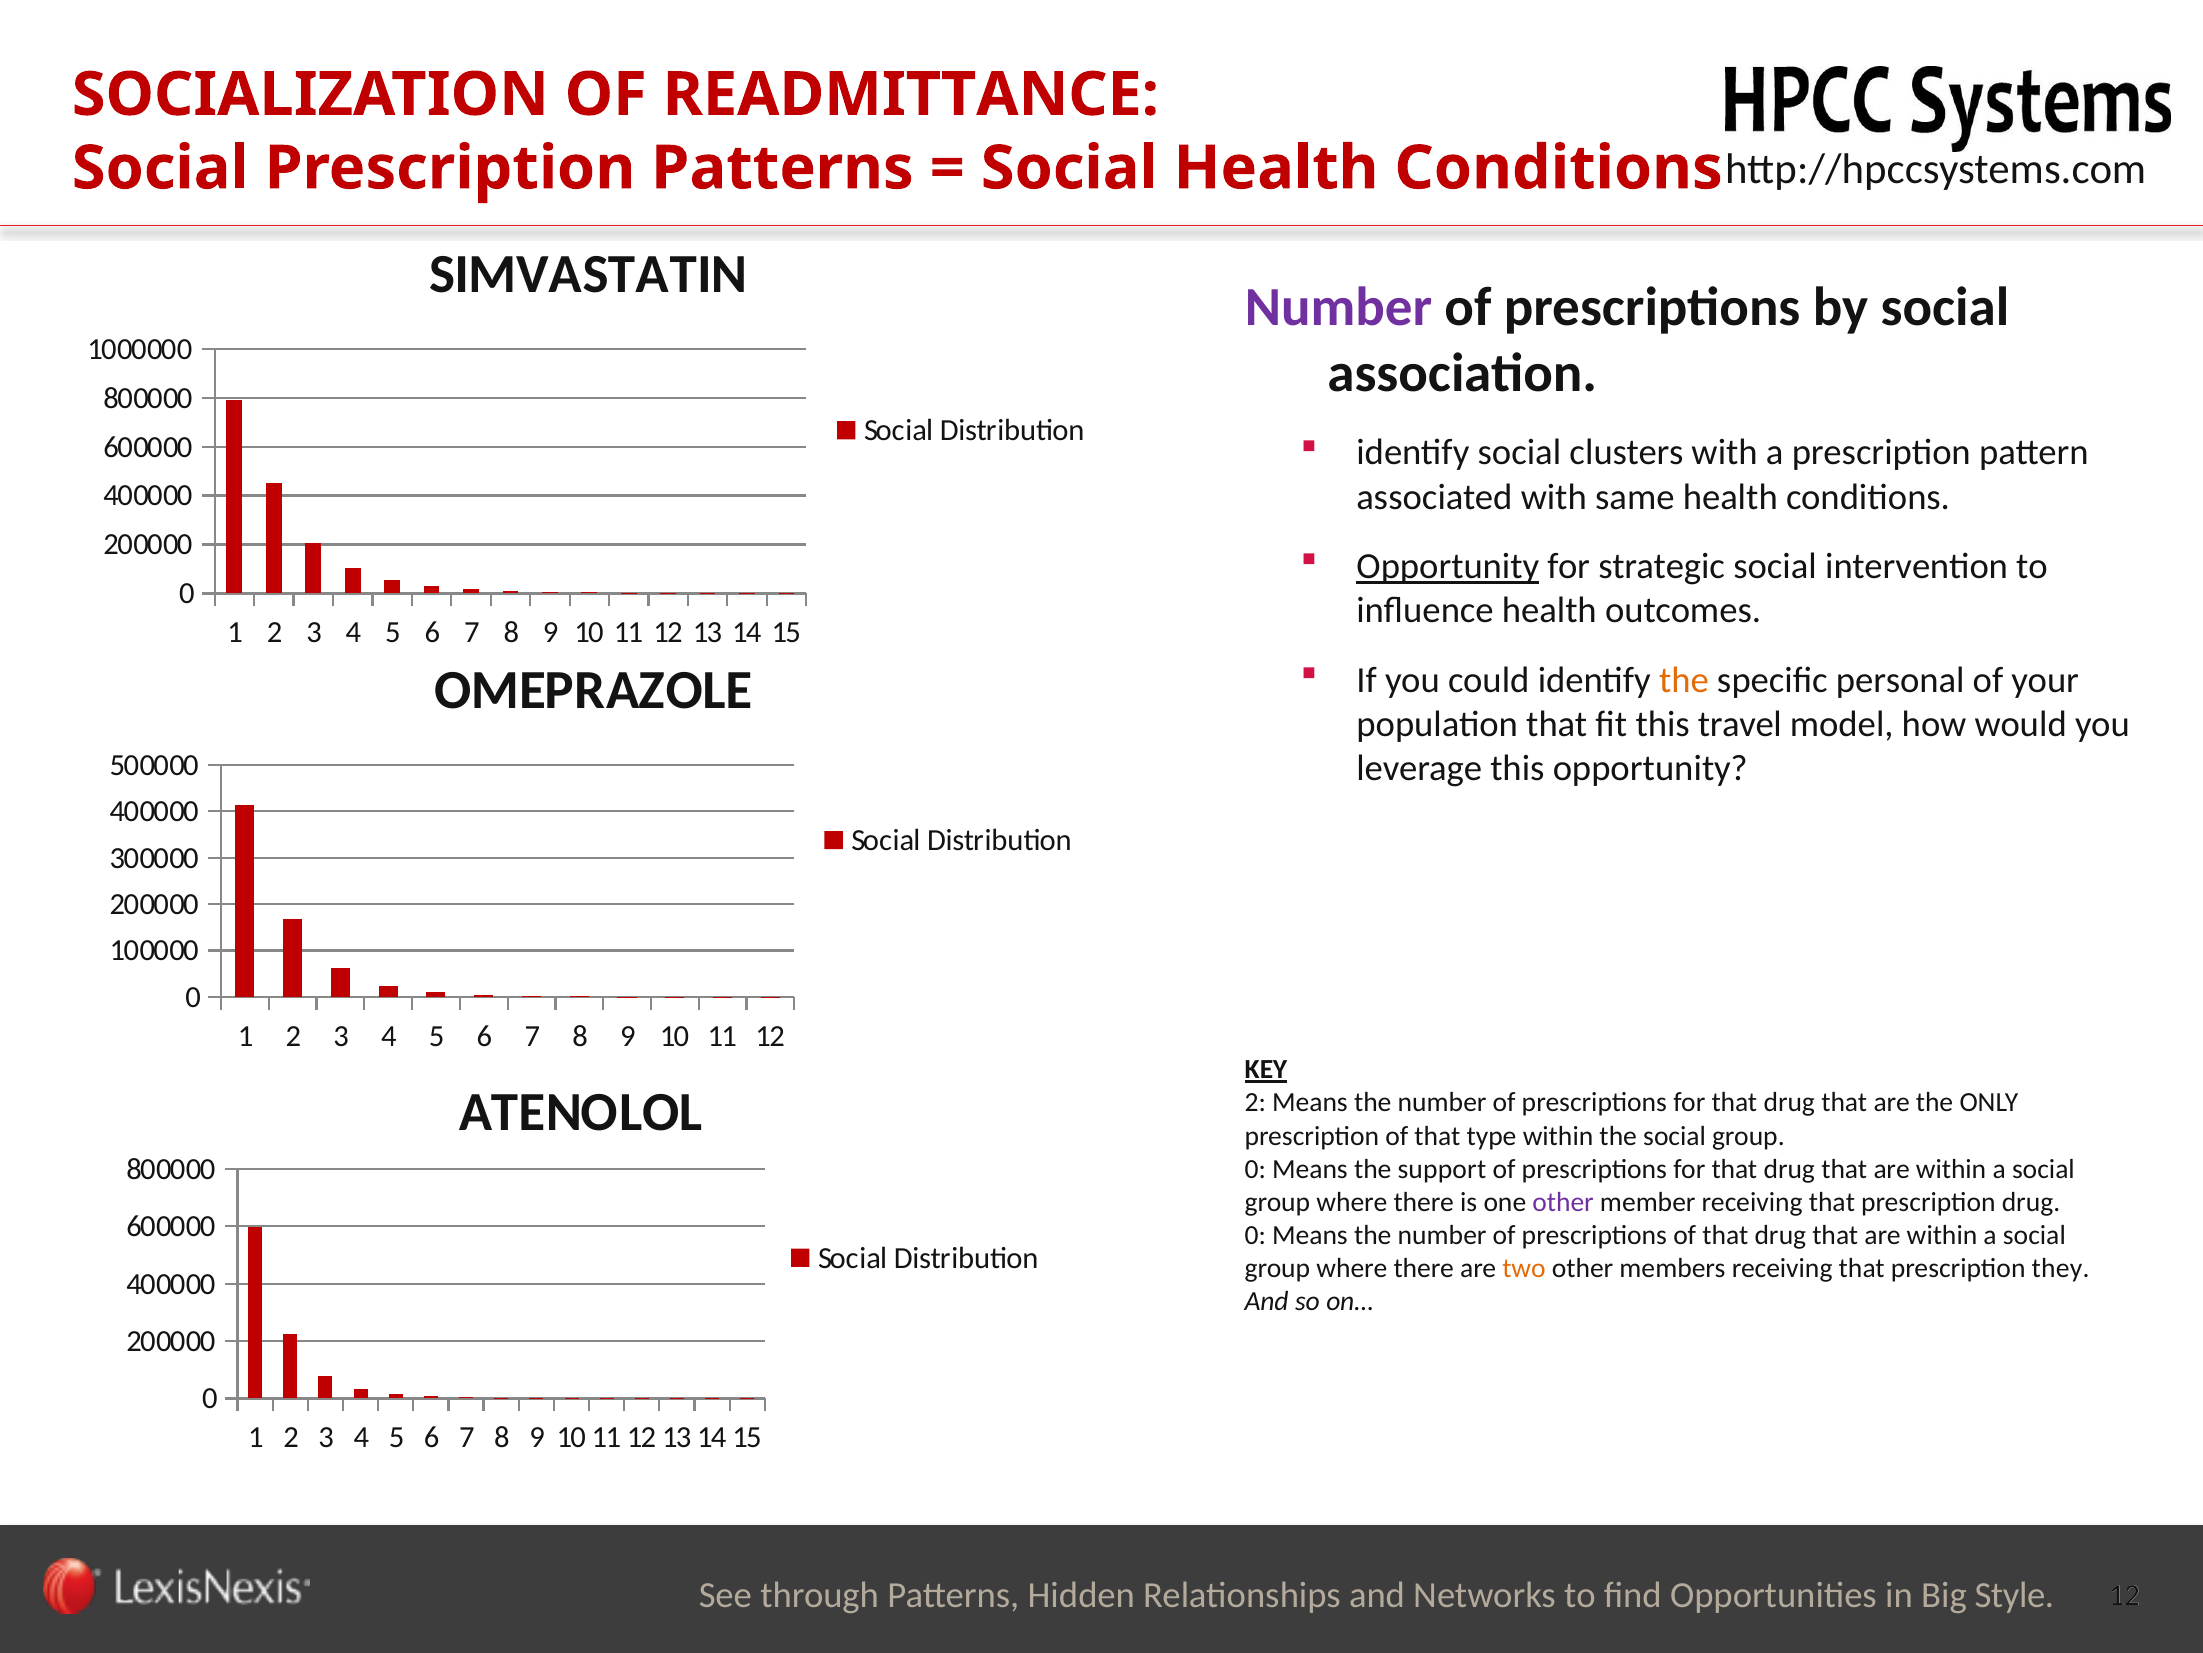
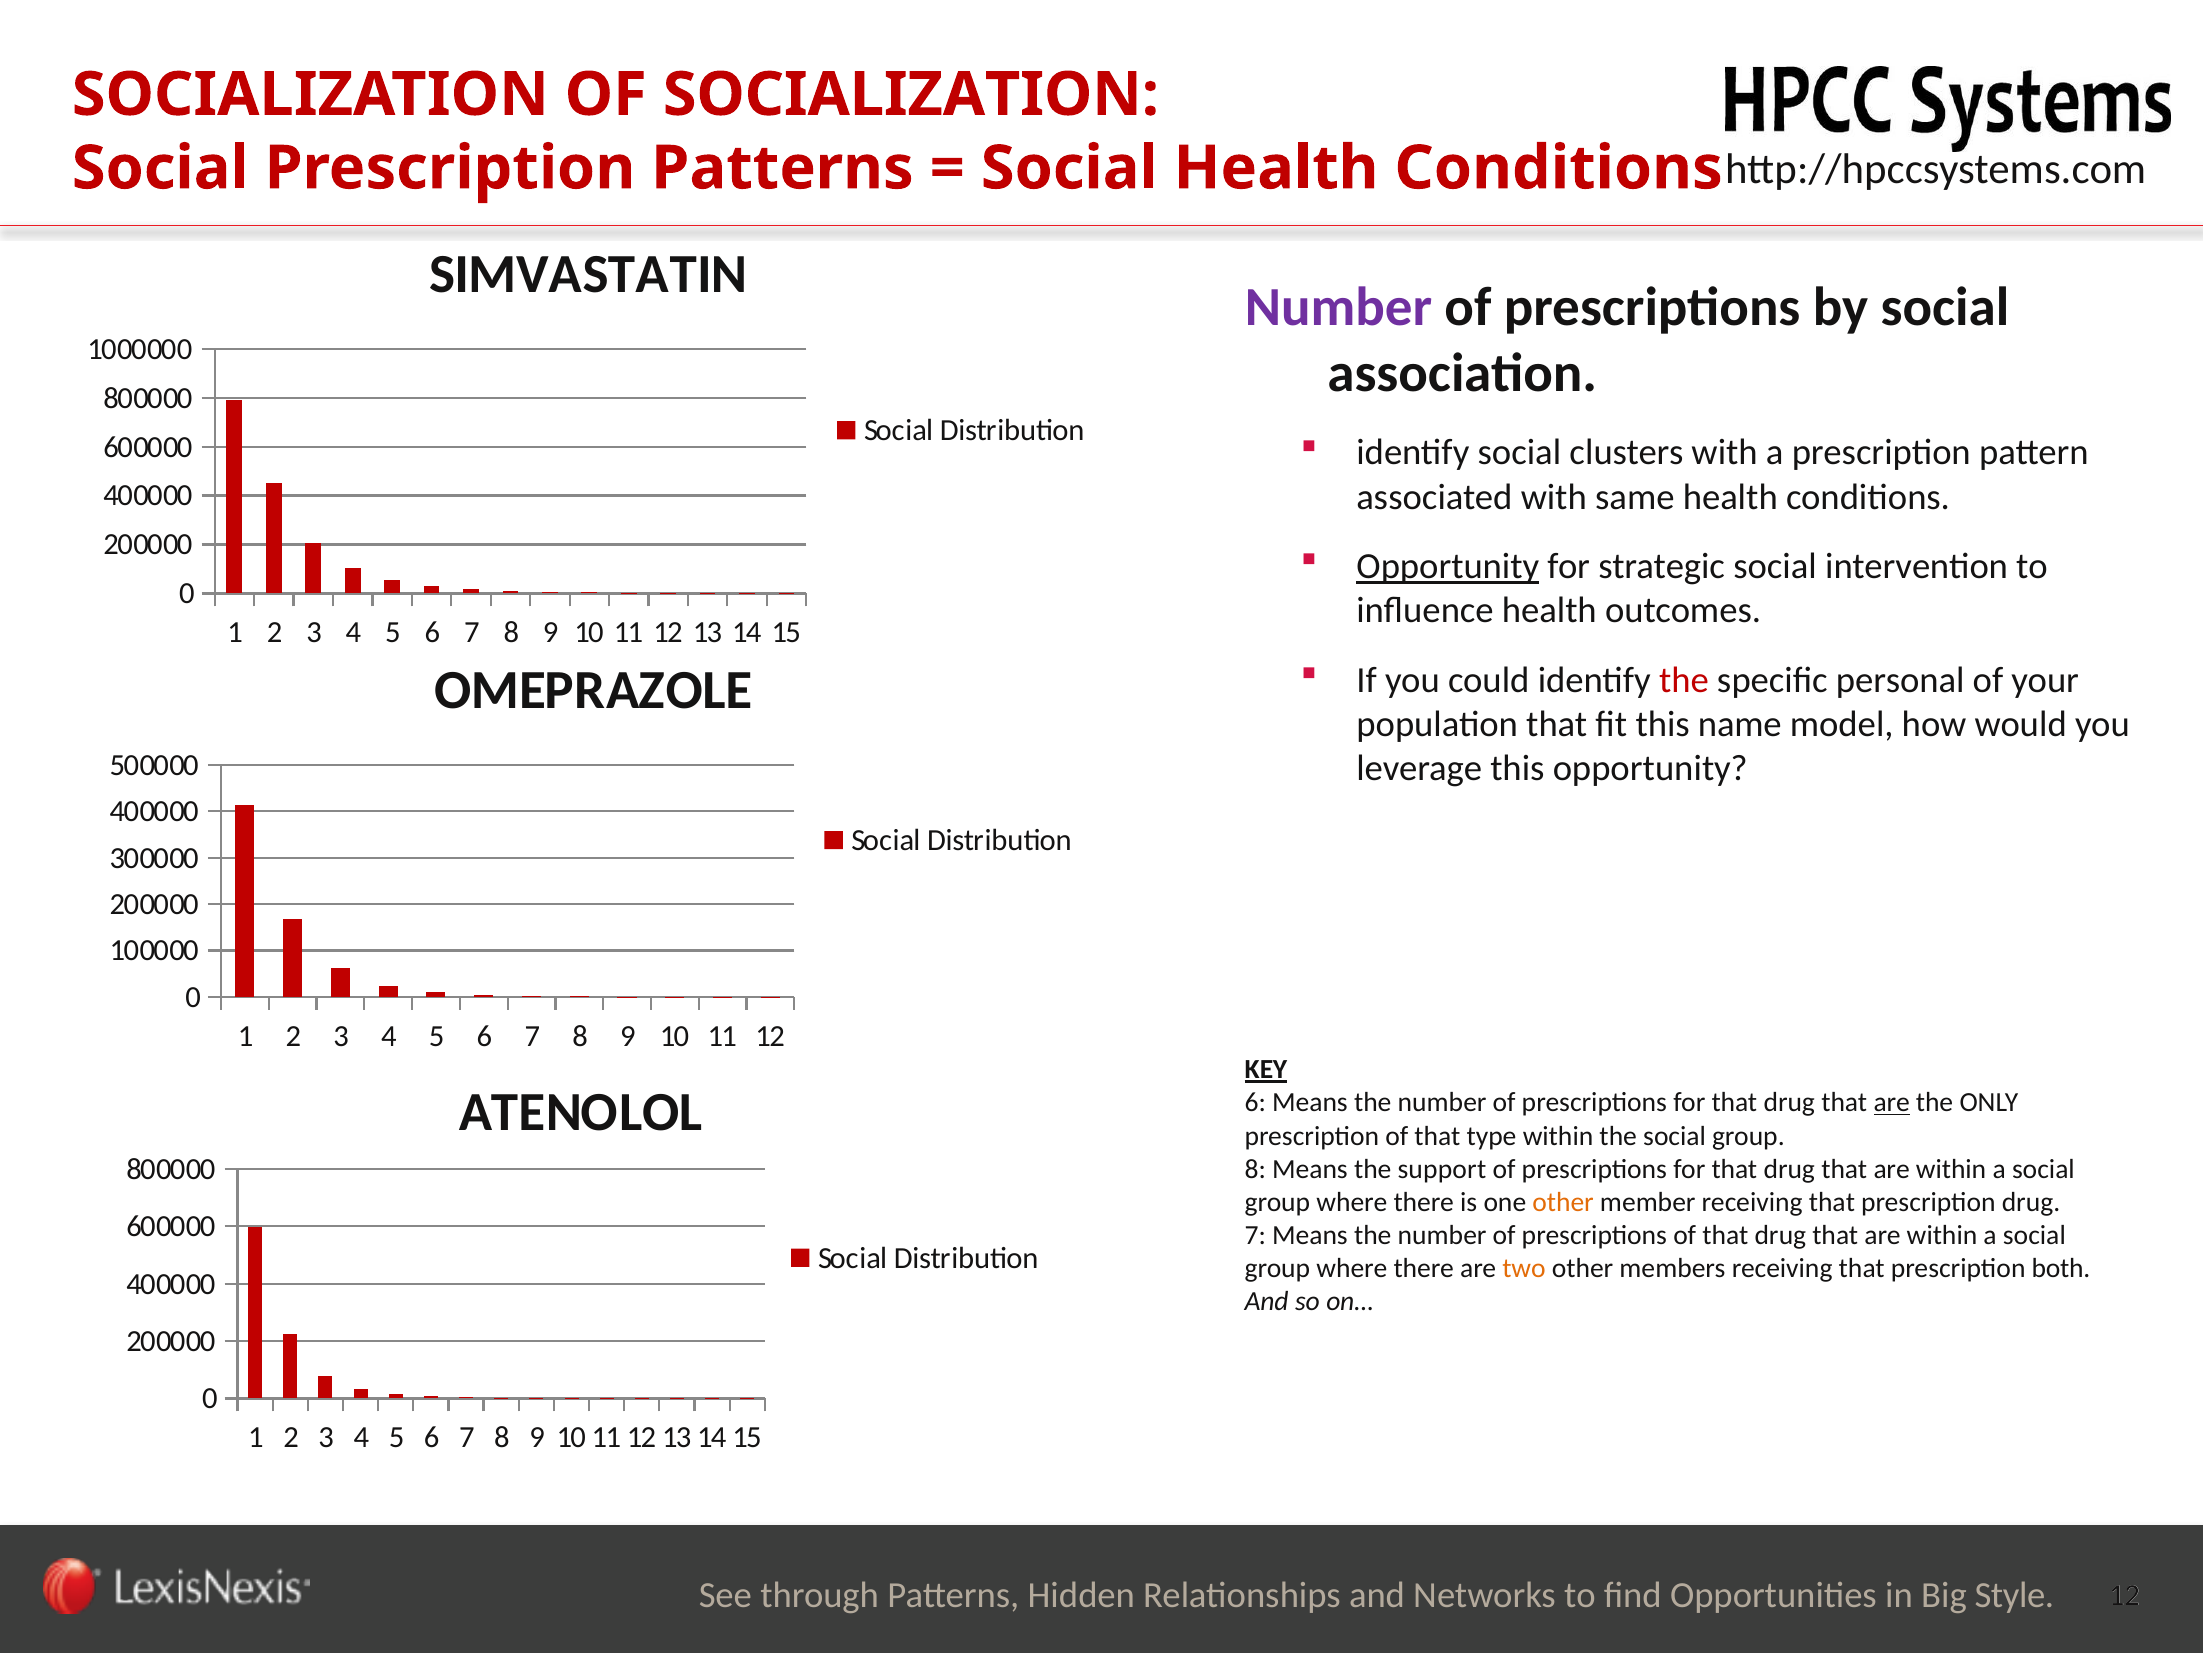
OF READMITTANCE: READMITTANCE -> SOCIALIZATION
the at (1684, 680) colour: orange -> red
travel: travel -> name
2 at (1255, 1102): 2 -> 6
are at (1892, 1102) underline: none -> present
0 at (1255, 1169): 0 -> 8
other at (1563, 1202) colour: purple -> orange
0 at (1255, 1235): 0 -> 7
they: they -> both
